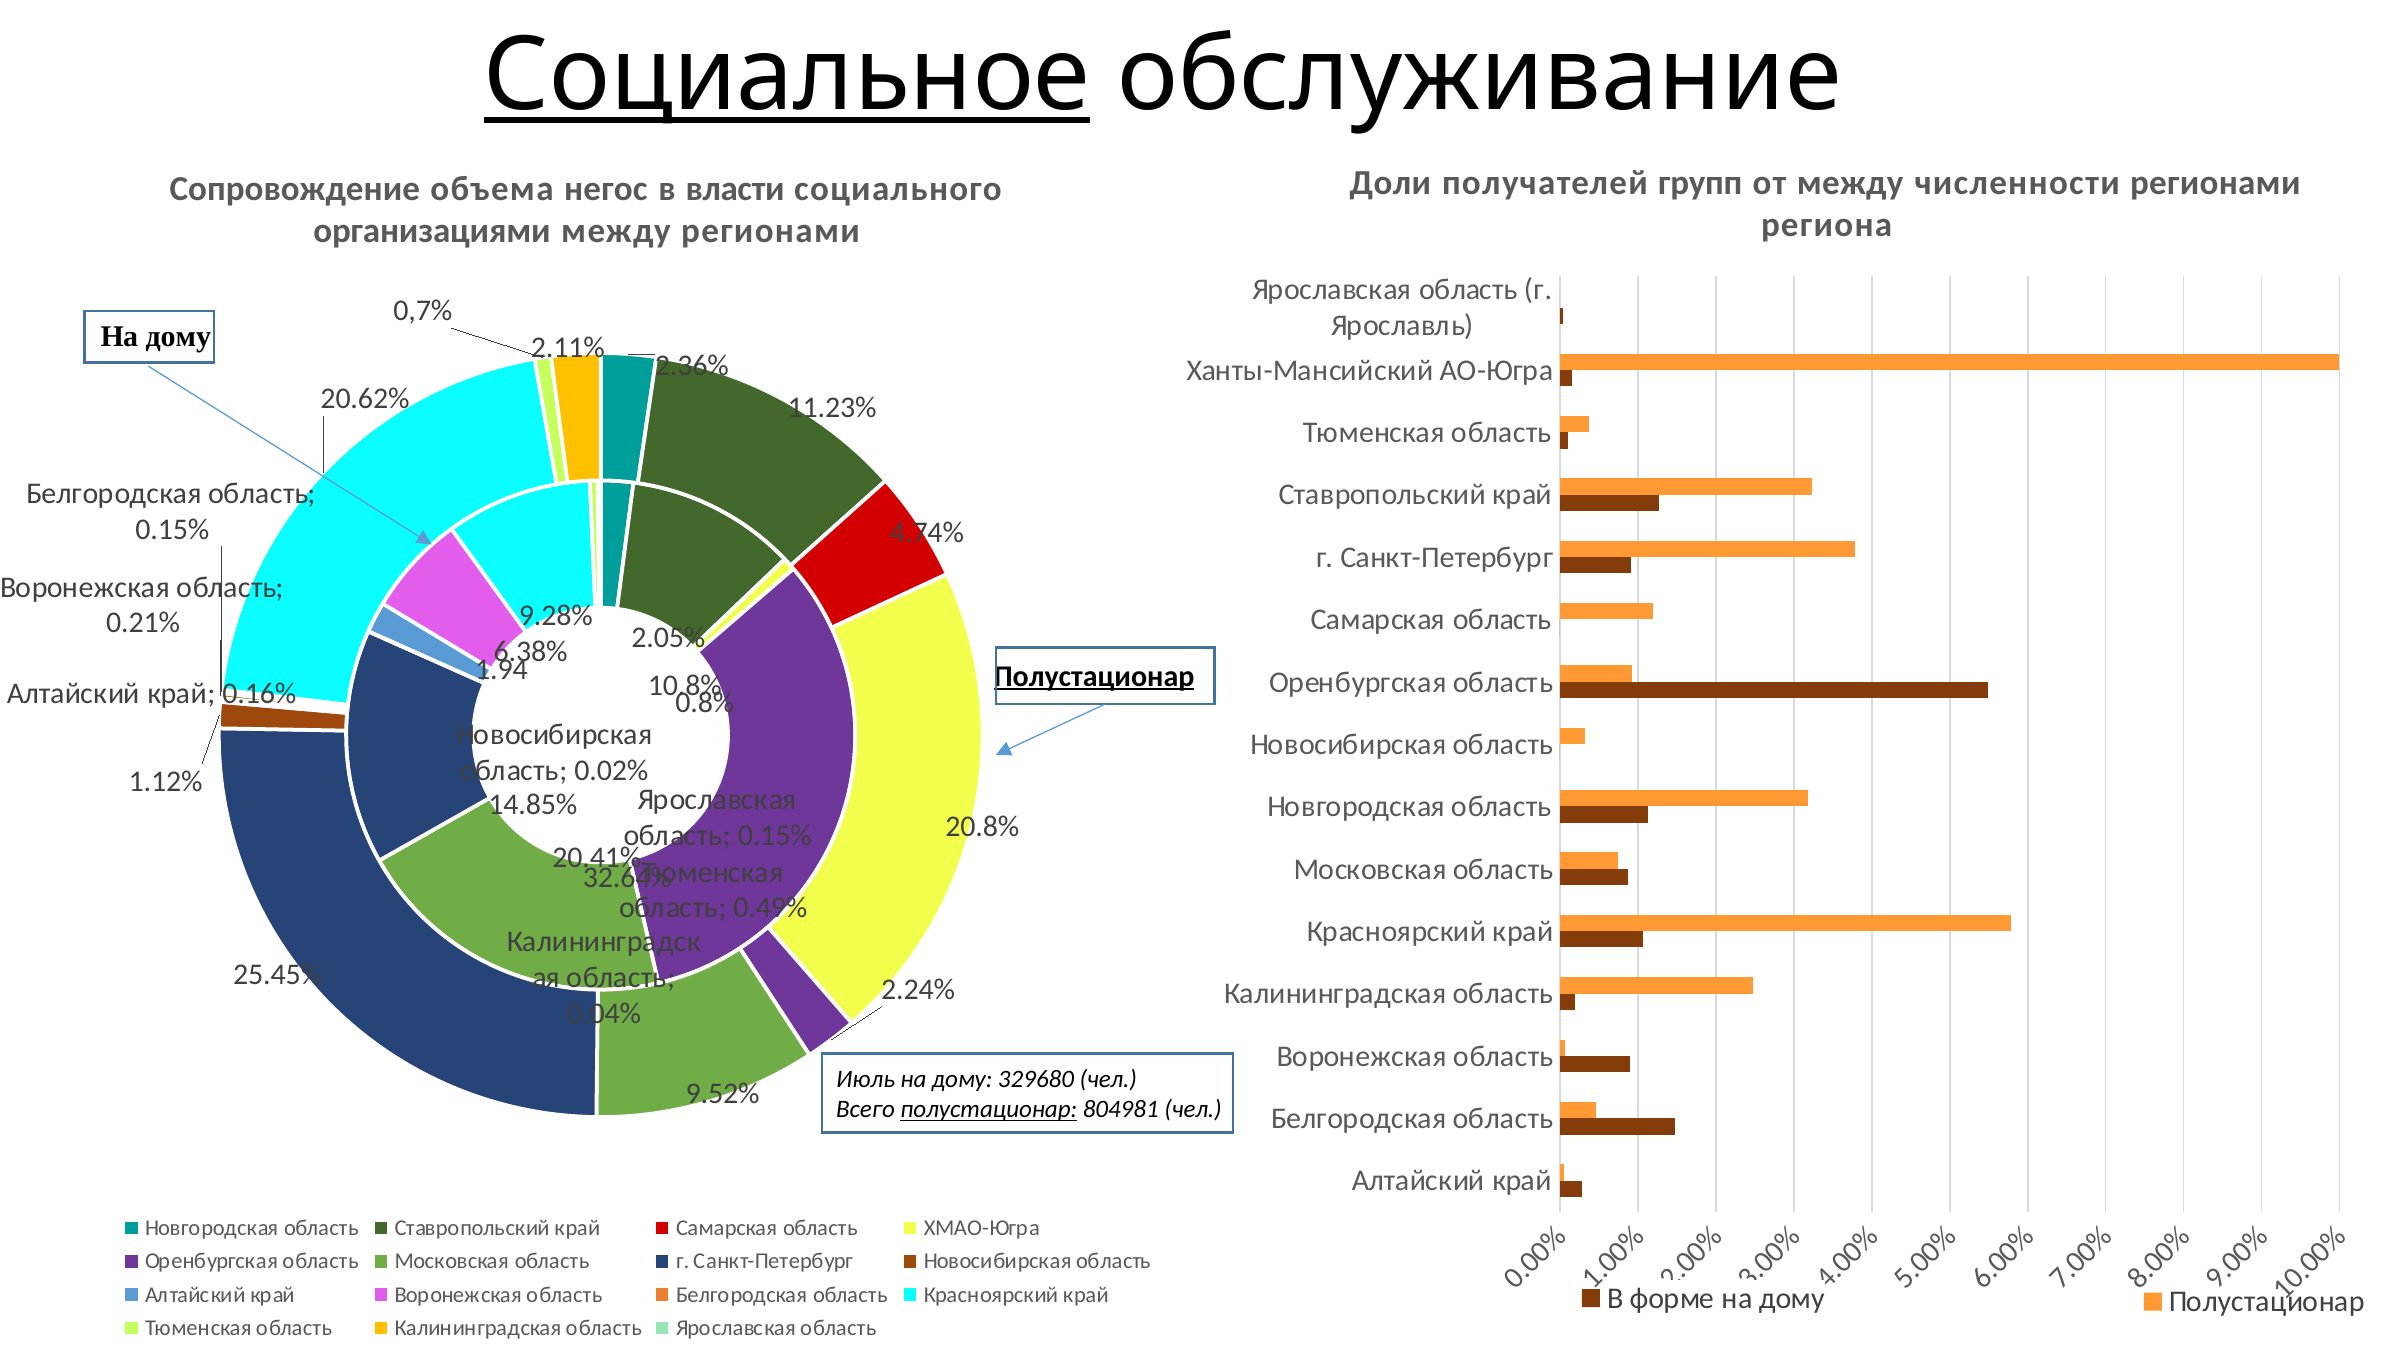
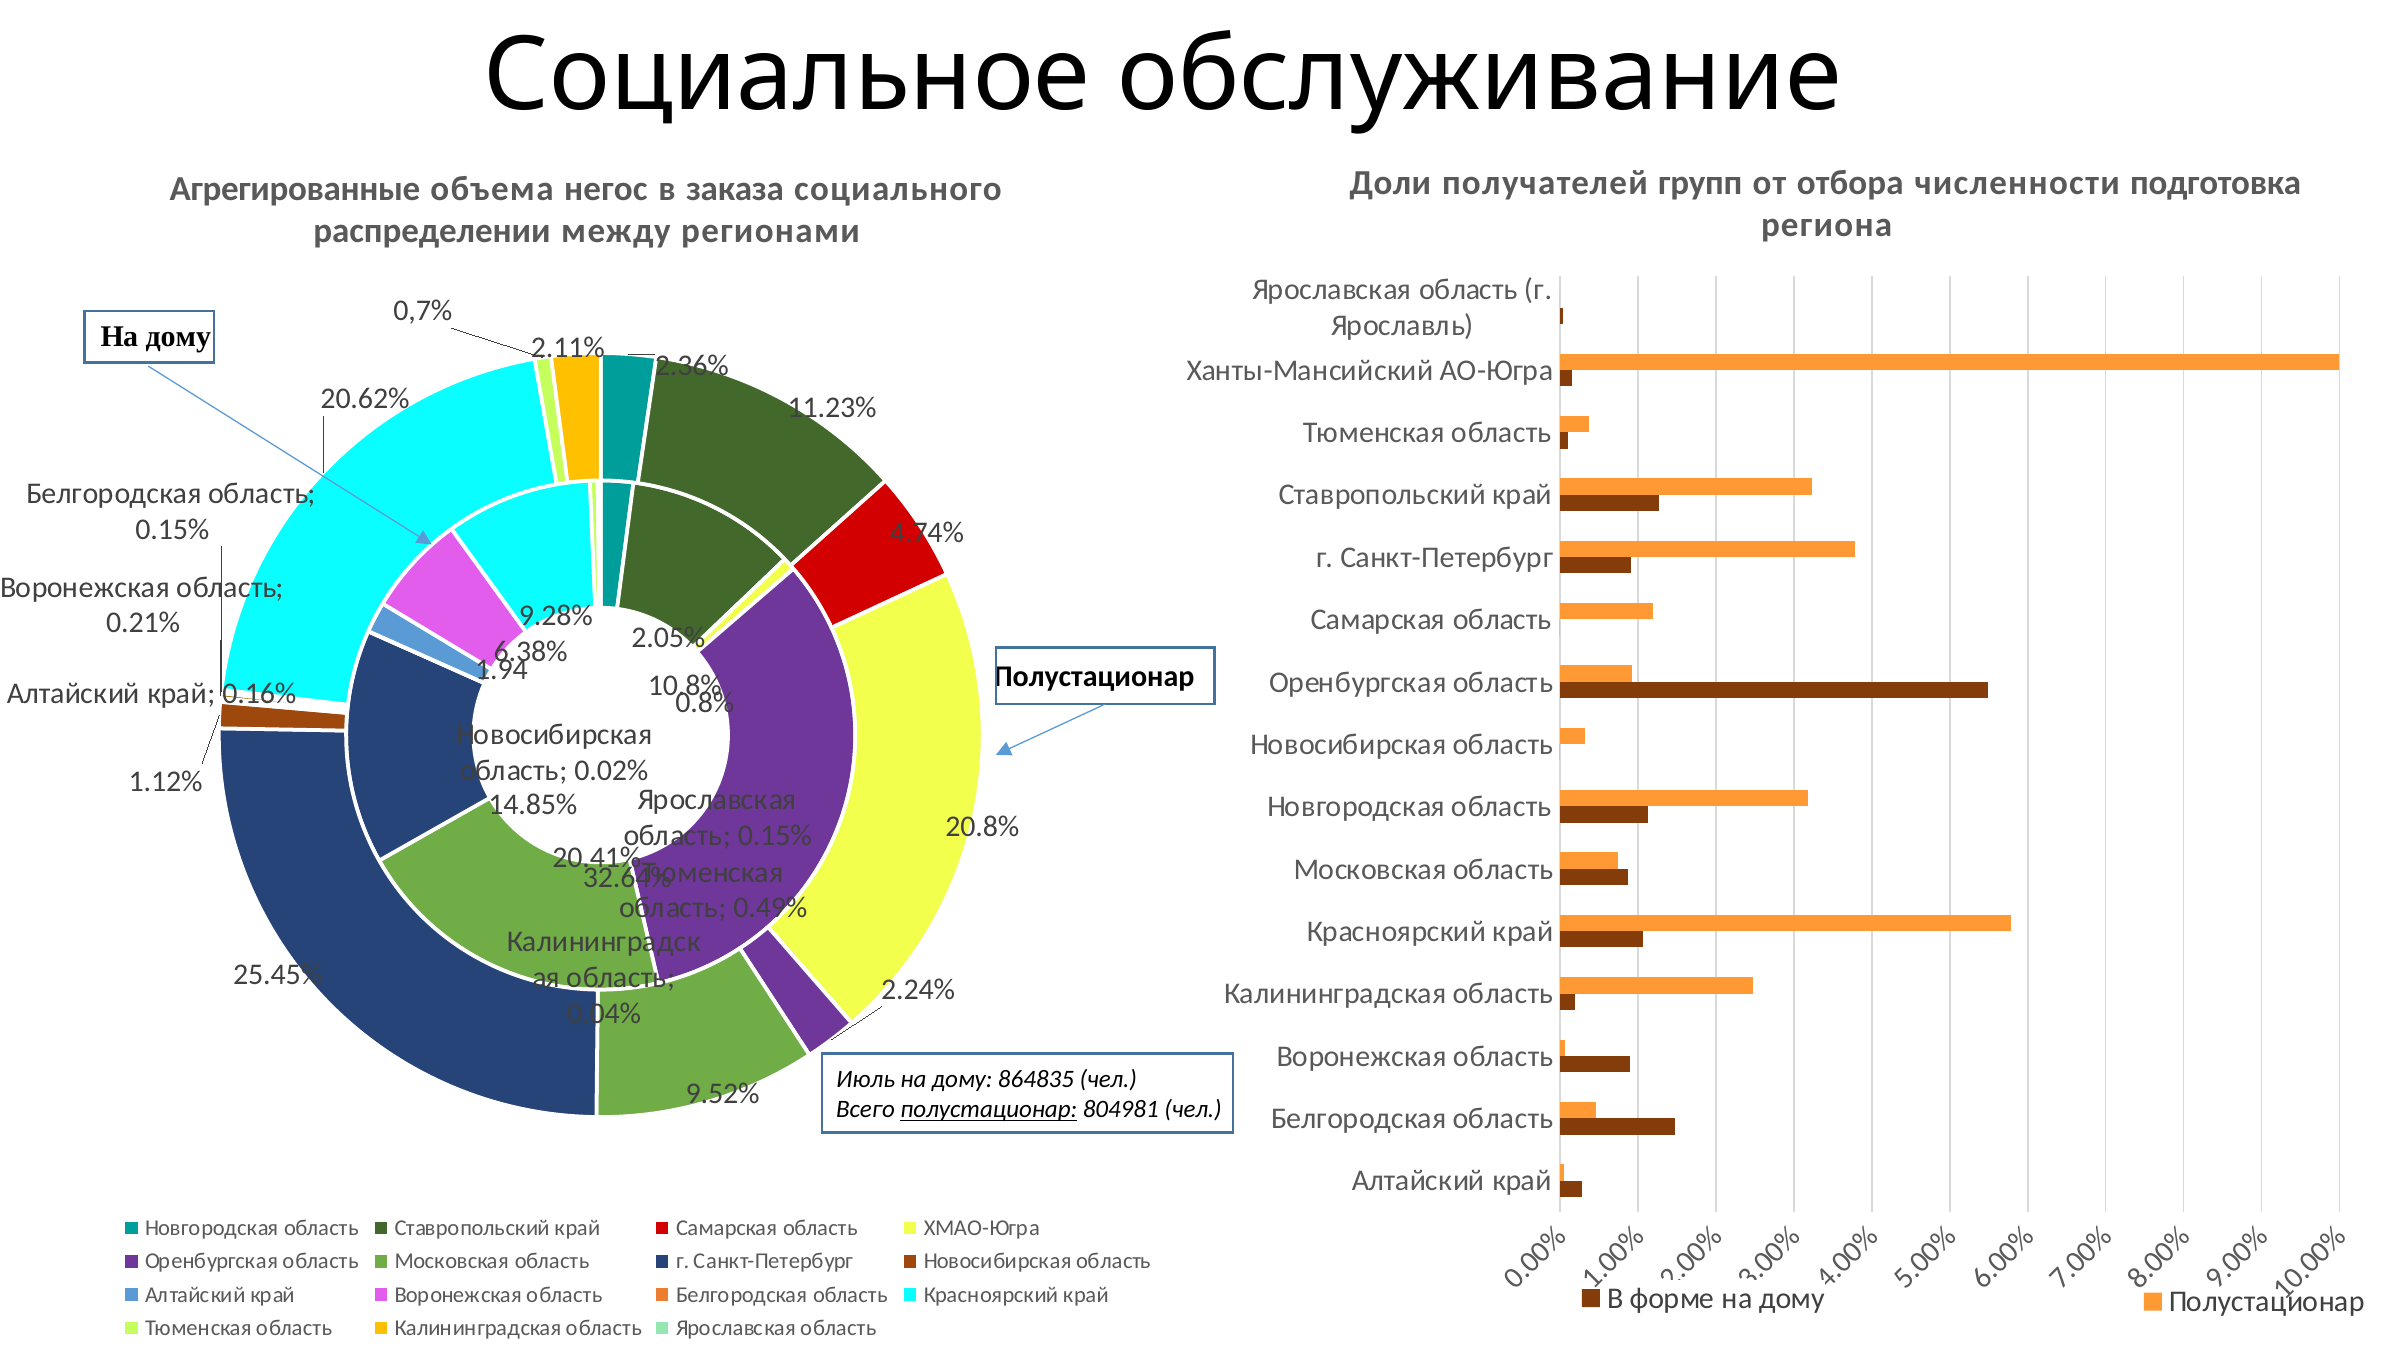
Социальное underline: present -> none
от между: между -> отбора
численности регионами: регионами -> подготовка
Сопровождение: Сопровождение -> Агрегированные
власти: власти -> заказа
организациями: организациями -> распределении
Полустационар at (1094, 676) underline: present -> none
329680: 329680 -> 864835
